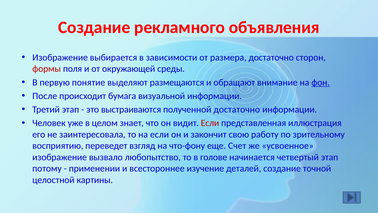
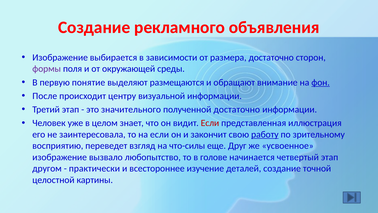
формы colour: red -> purple
бумага: бумага -> центру
выстраиваются: выстраиваются -> значительного
работу underline: none -> present
что-фону: что-фону -> что-силы
Счет: Счет -> Друг
потому: потому -> другом
применении: применении -> практически
